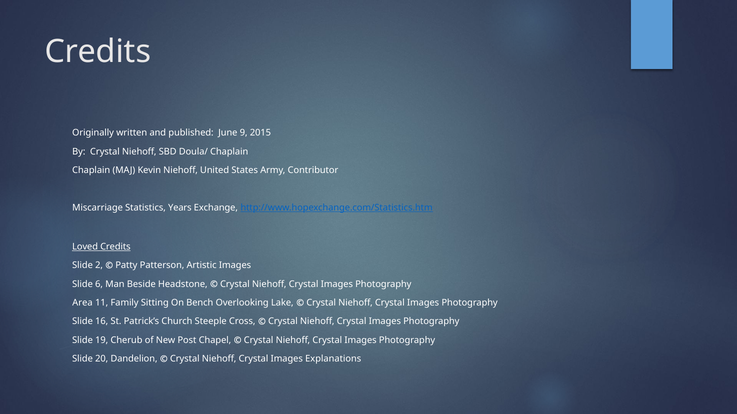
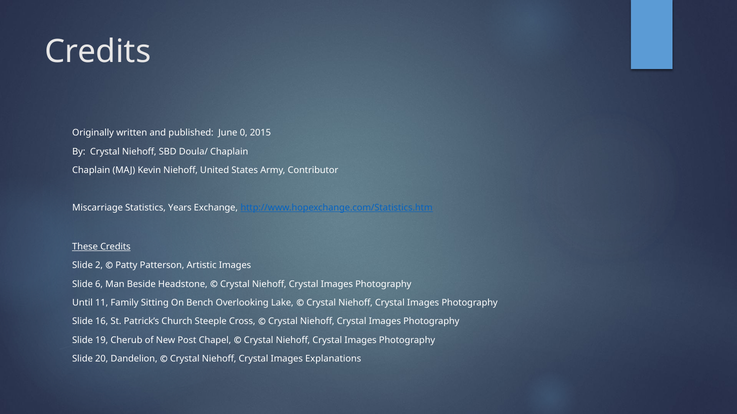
9: 9 -> 0
Loved: Loved -> These
Area: Area -> Until
